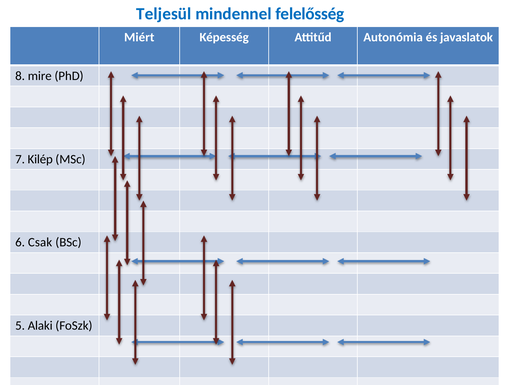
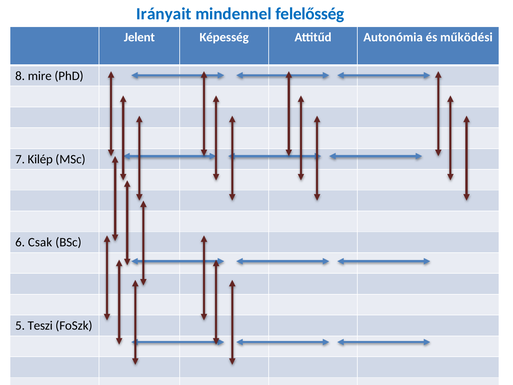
Teljesül: Teljesül -> Irányait
Miért: Miért -> Jelent
javaslatok: javaslatok -> működési
Alaki: Alaki -> Teszi
